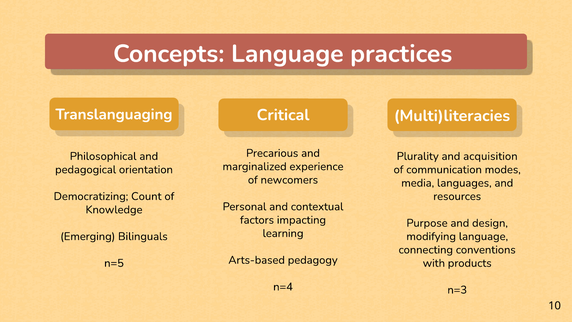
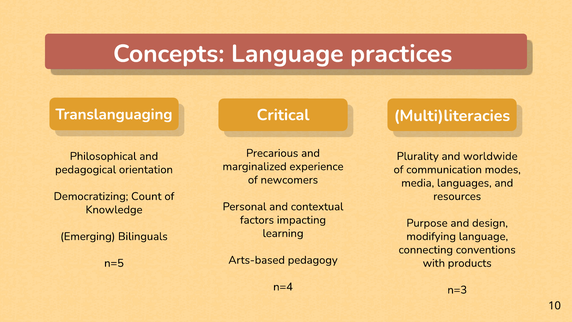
acquisition: acquisition -> worldwide
